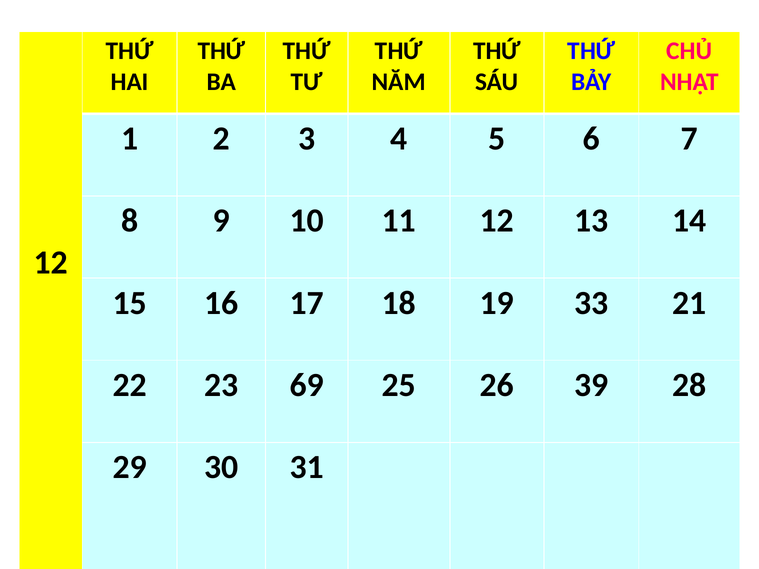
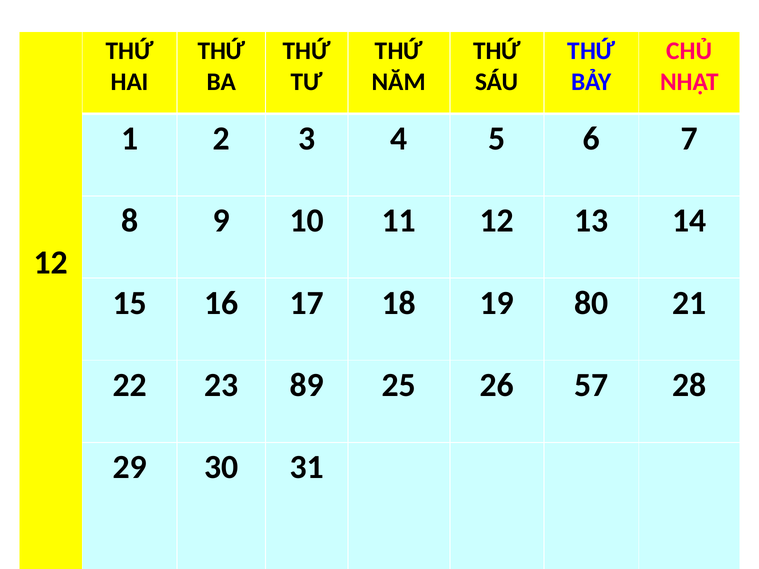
33: 33 -> 80
69: 69 -> 89
39: 39 -> 57
